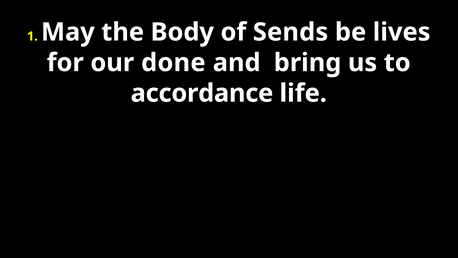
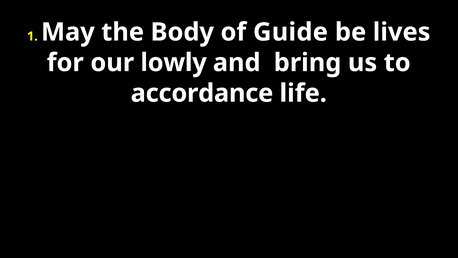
Sends: Sends -> Guide
done: done -> lowly
